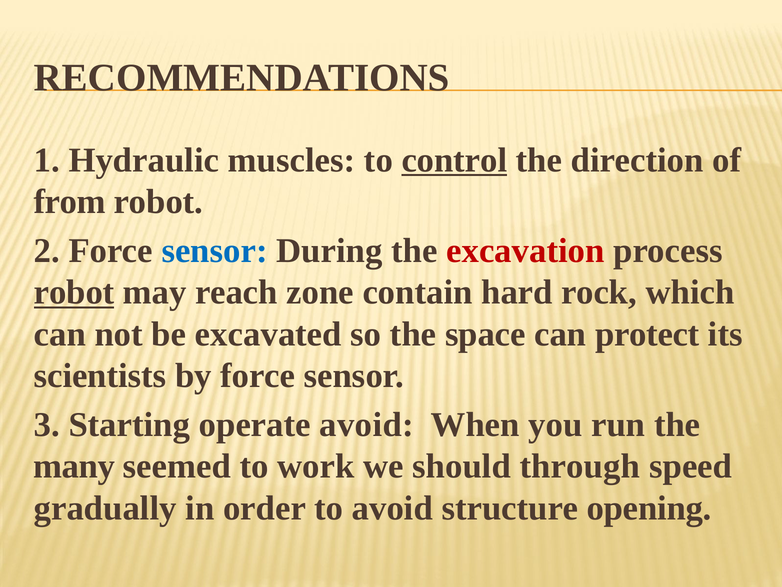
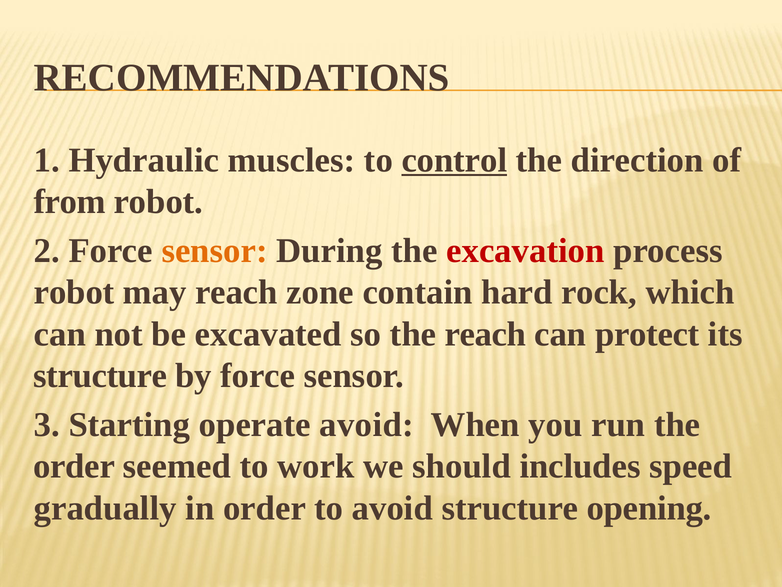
sensor at (215, 250) colour: blue -> orange
robot at (74, 292) underline: present -> none
the space: space -> reach
scientists at (100, 376): scientists -> structure
many at (74, 466): many -> order
through: through -> includes
